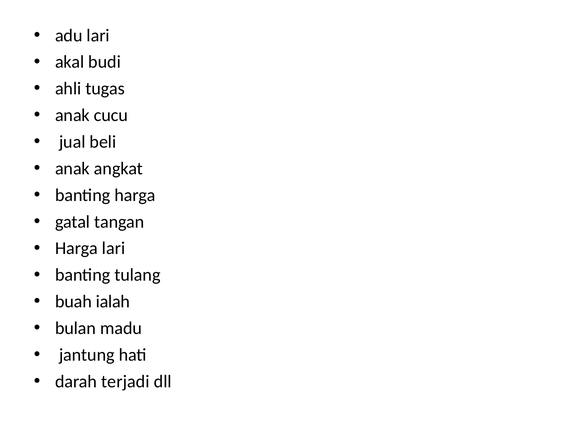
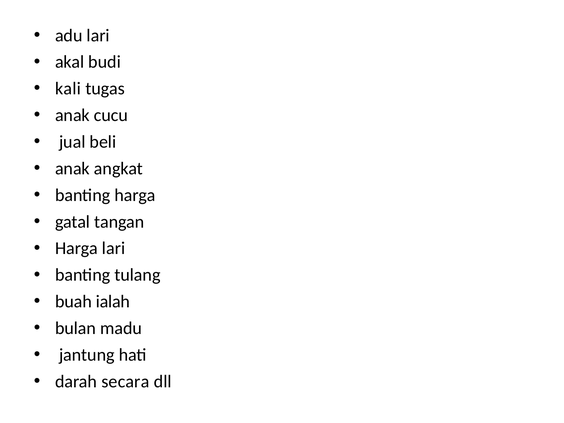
ahli: ahli -> kali
terjadi: terjadi -> secara
